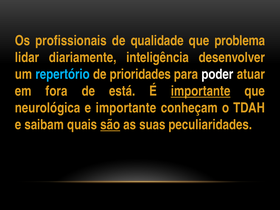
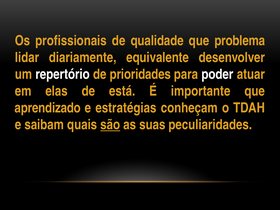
inteligência: inteligência -> equivalente
repertório colour: light blue -> white
fora: fora -> elas
importante at (201, 91) underline: present -> none
neurológica: neurológica -> aprendizado
e importante: importante -> estratégias
